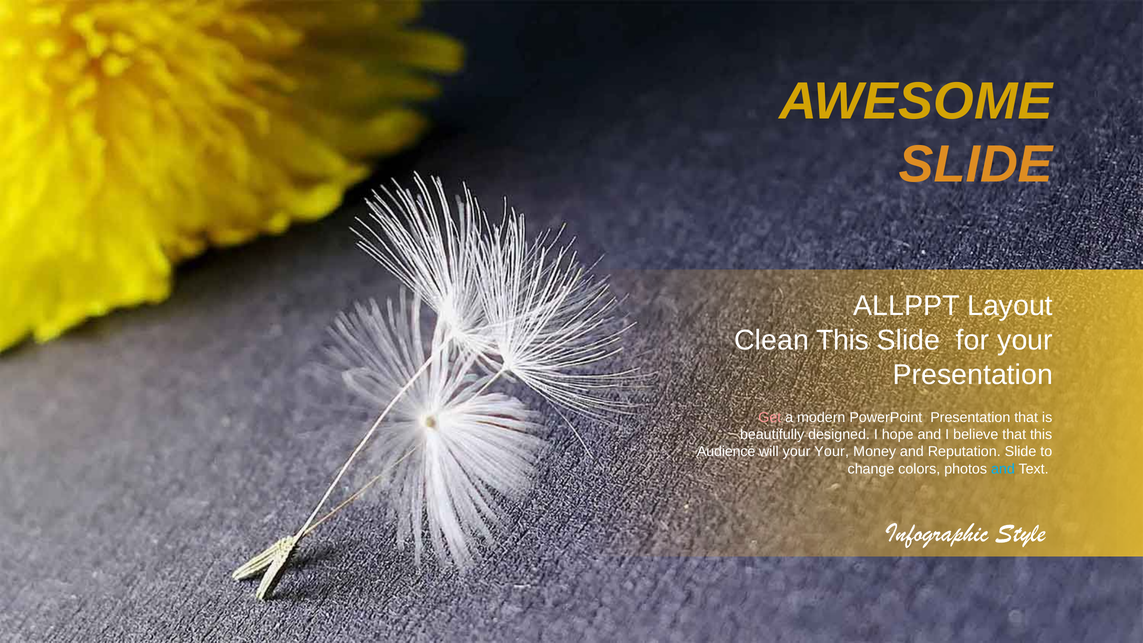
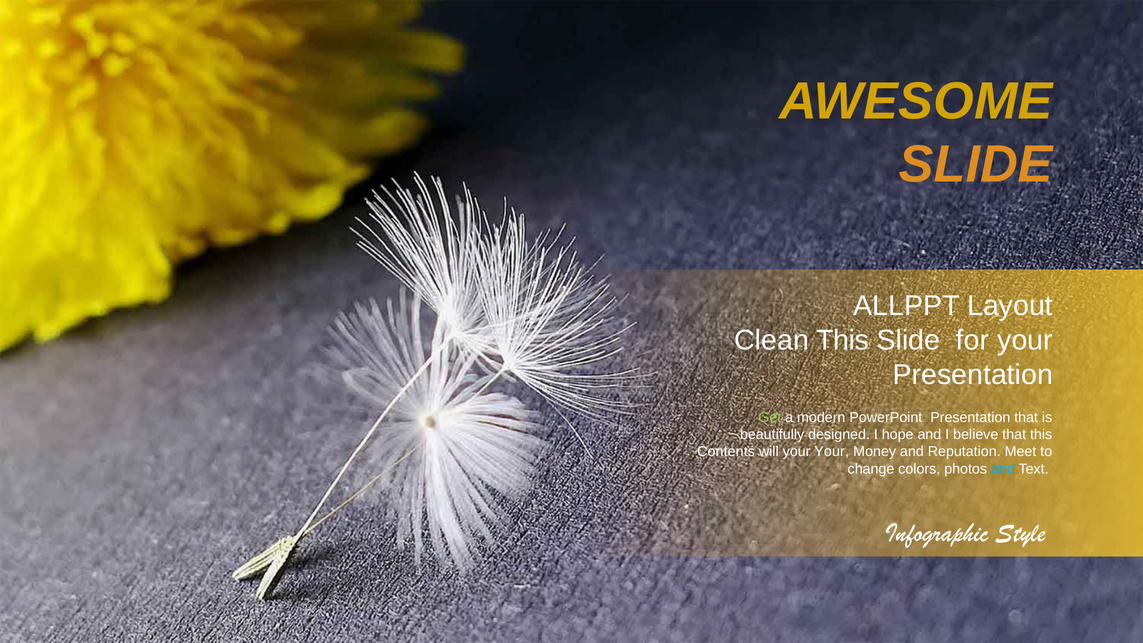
Get colour: pink -> light green
Audience: Audience -> Contents
Reputation Slide: Slide -> Meet
